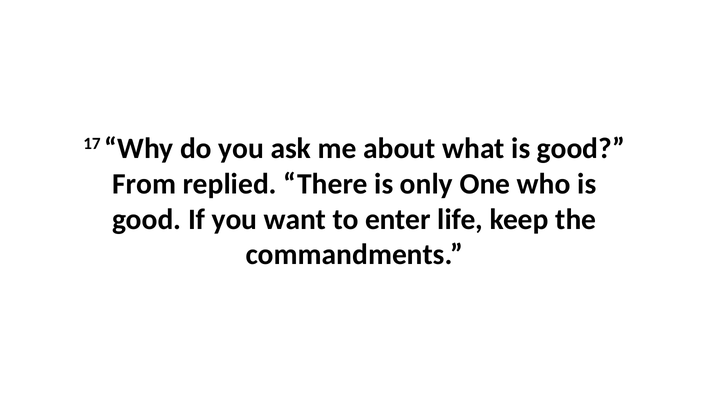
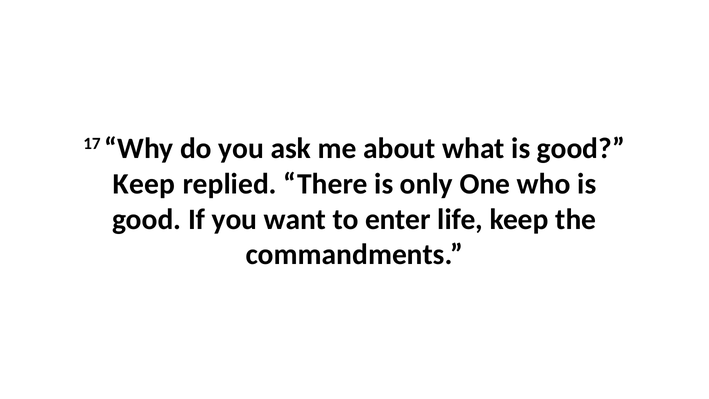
From at (144, 184): From -> Keep
